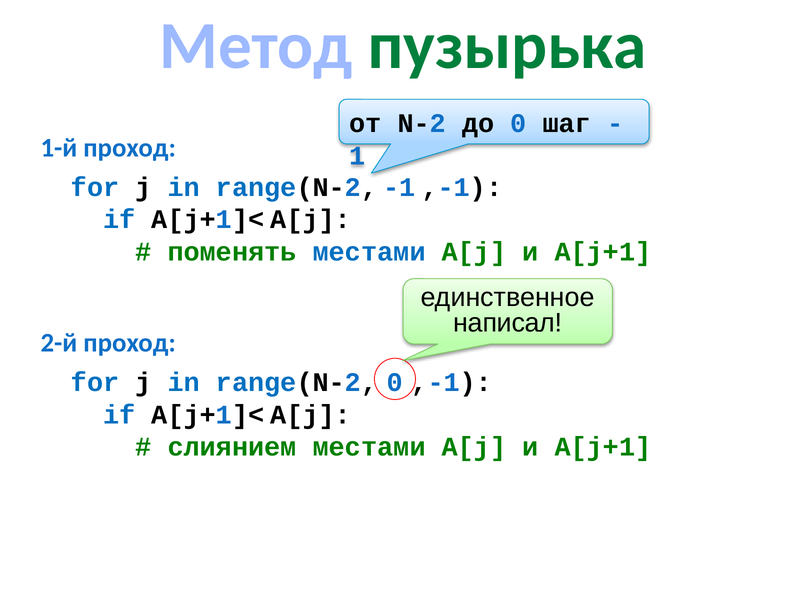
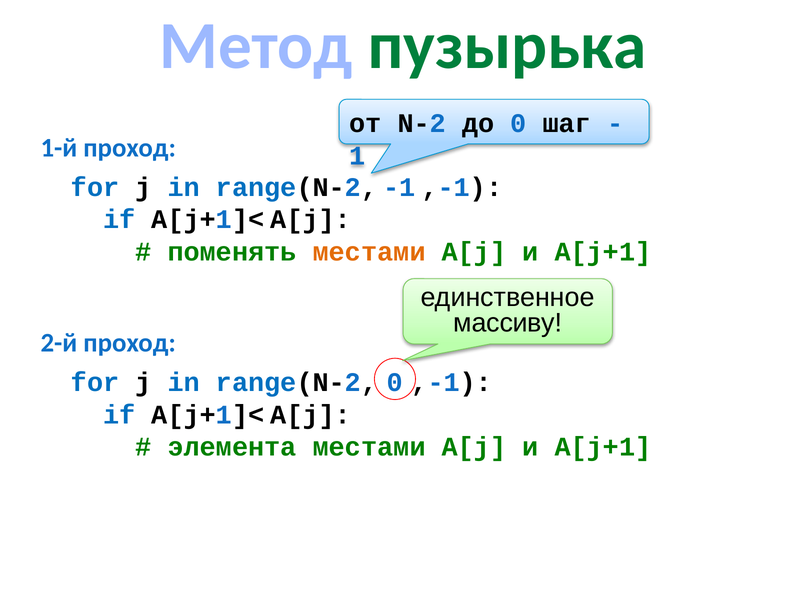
местами at (369, 252) colour: blue -> orange
написал: написал -> массиву
слиянием: слиянием -> элемента
